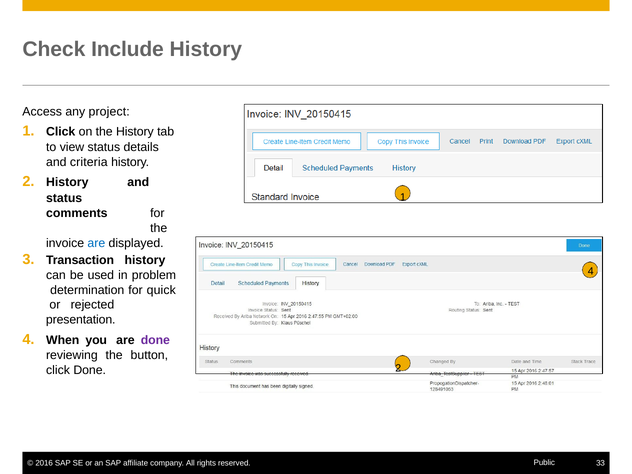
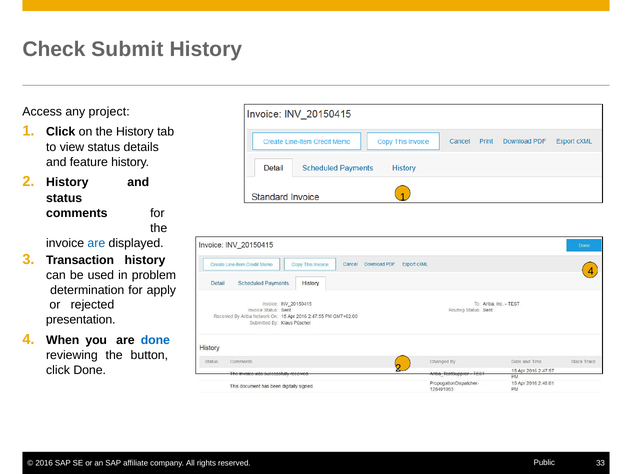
Include: Include -> Submit
criteria: criteria -> feature
quick: quick -> apply
done at (155, 340) colour: purple -> blue
